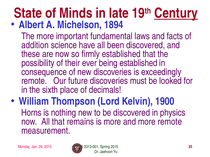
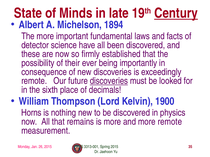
addition: addition -> detector
being established: established -> importantly
discoveries at (109, 81) underline: none -> present
